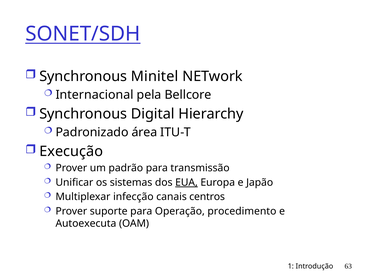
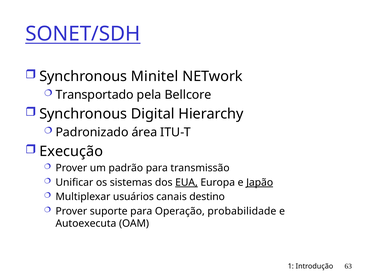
Internacional: Internacional -> Transportado
Japão underline: none -> present
infecção: infecção -> usuários
centros: centros -> destino
procedimento: procedimento -> probabilidade
